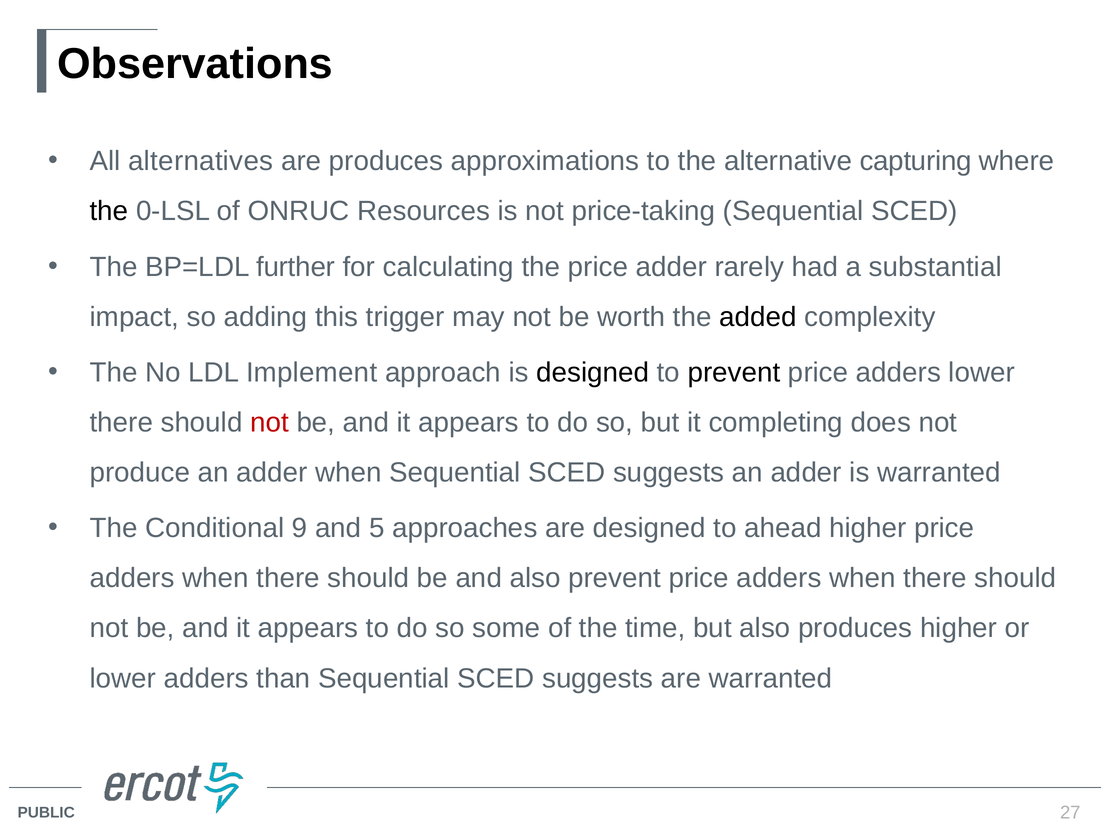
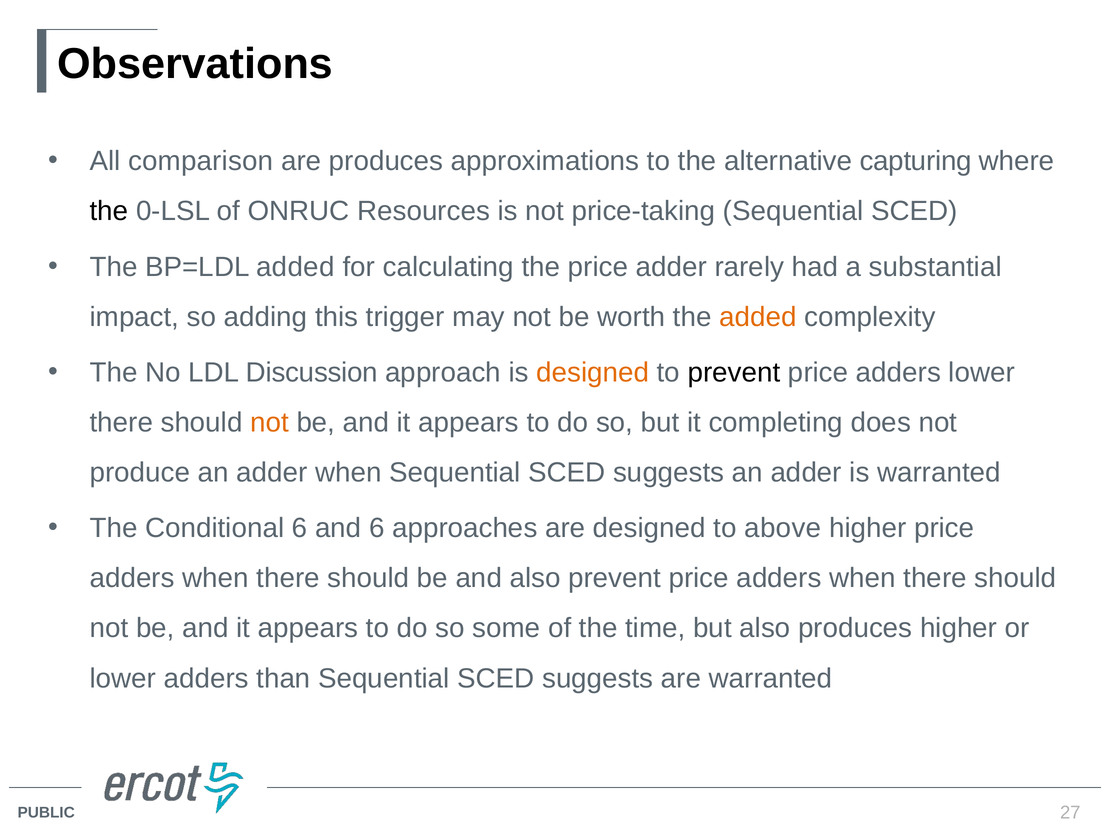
alternatives: alternatives -> comparison
BP=LDL further: further -> added
added at (758, 317) colour: black -> orange
Implement: Implement -> Discussion
designed at (593, 373) colour: black -> orange
not at (270, 423) colour: red -> orange
Conditional 9: 9 -> 6
and 5: 5 -> 6
ahead: ahead -> above
